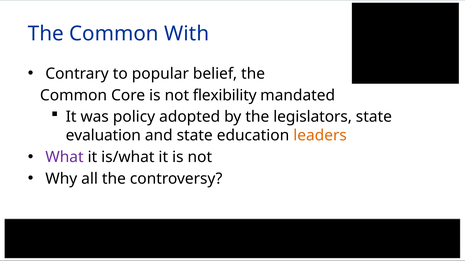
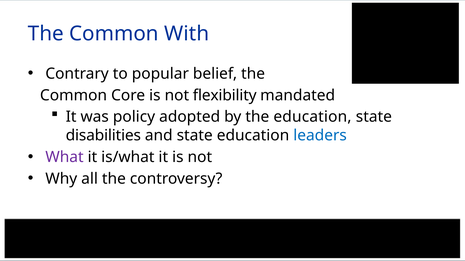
the legislators: legislators -> education
evaluation: evaluation -> disabilities
leaders colour: orange -> blue
